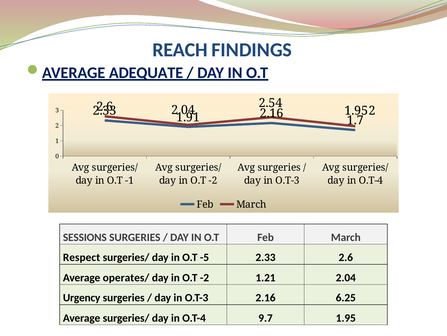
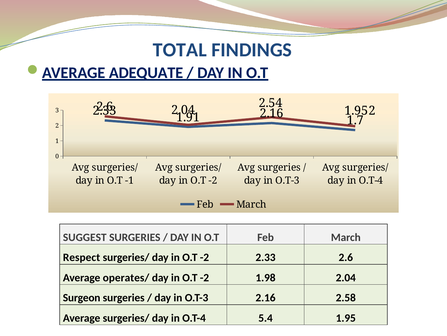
REACH: REACH -> TOTAL
SESSIONS: SESSIONS -> SUGGEST
-5 at (205, 257): -5 -> -2
1.21: 1.21 -> 1.98
Urgency: Urgency -> Surgeon
6.25: 6.25 -> 2.58
9.7: 9.7 -> 5.4
